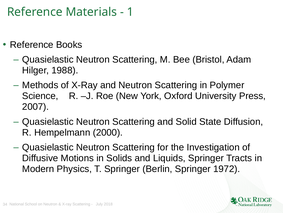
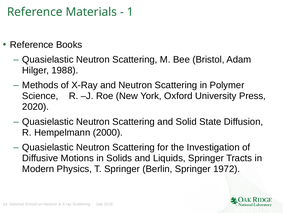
2007: 2007 -> 2020
